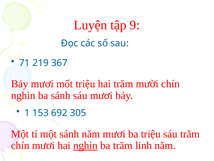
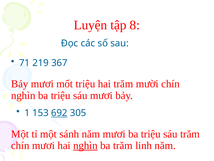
9: 9 -> 8
nghìn ba sánh: sánh -> triệu
692 underline: none -> present
